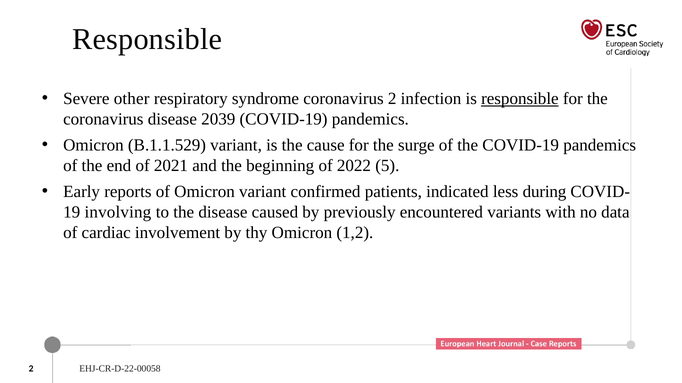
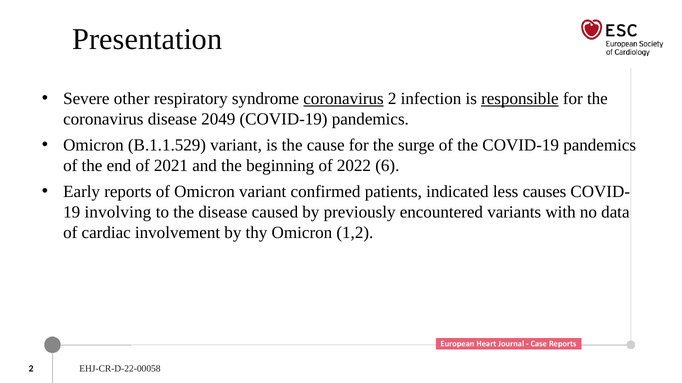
Responsible at (147, 39): Responsible -> Presentation
coronavirus at (344, 99) underline: none -> present
2039: 2039 -> 2049
5: 5 -> 6
during: during -> causes
